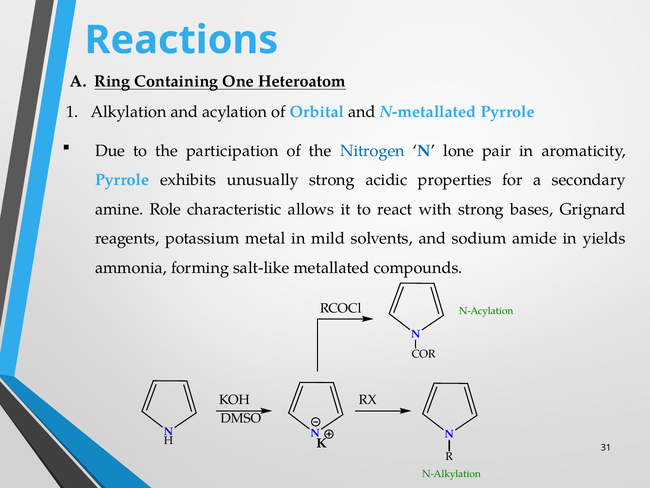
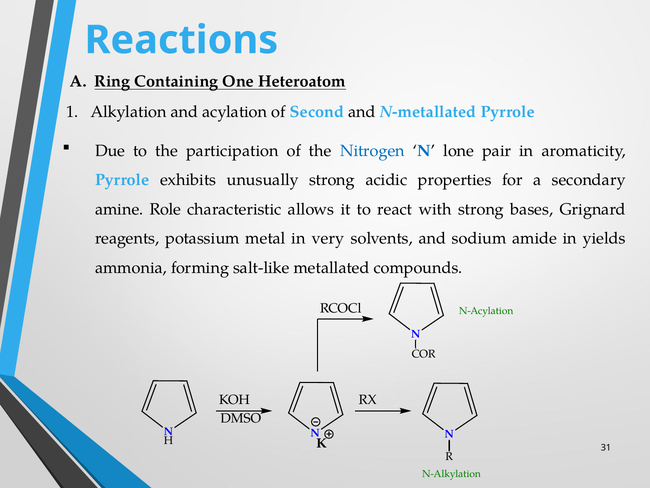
Orbital: Orbital -> Second
mild: mild -> very
